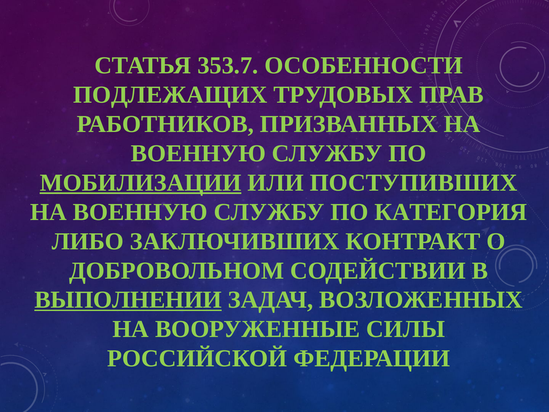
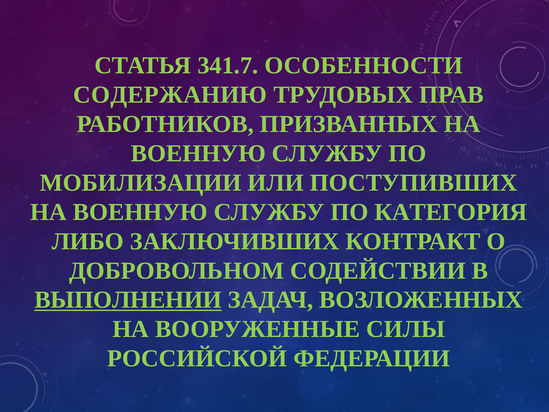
353.7: 353.7 -> 341.7
ПОДЛЕЖАЩИХ: ПОДЛЕЖАЩИХ -> СОДЕРЖАНИЮ
МОБИЛИЗАЦИИ underline: present -> none
